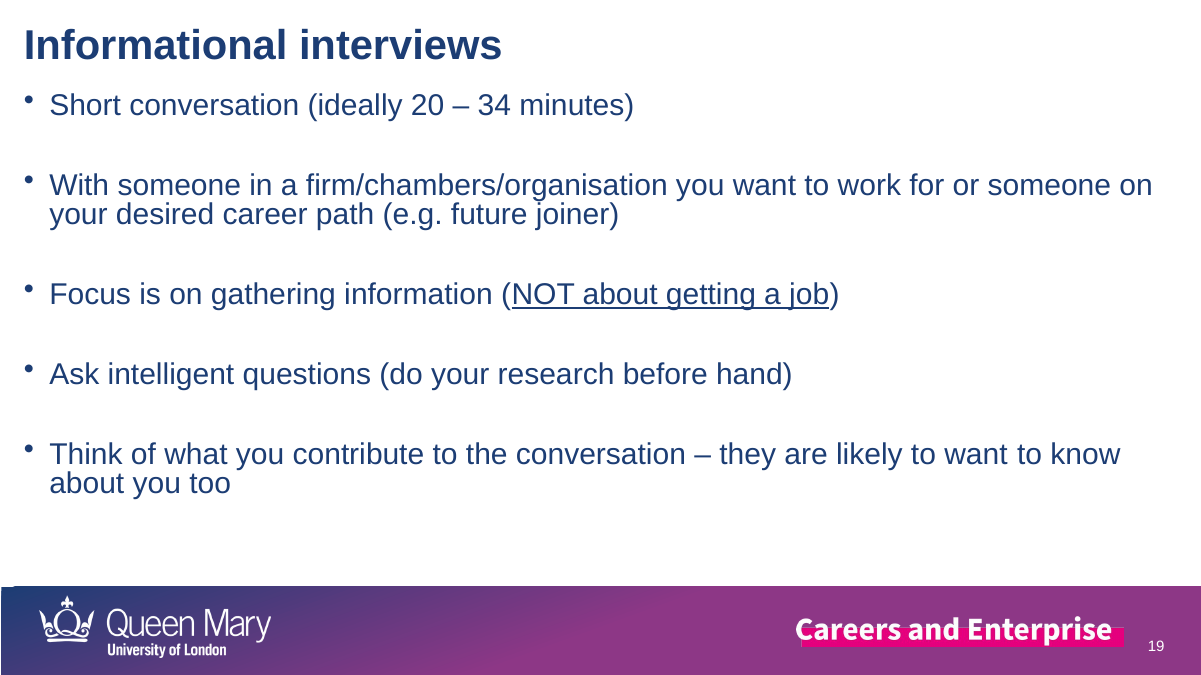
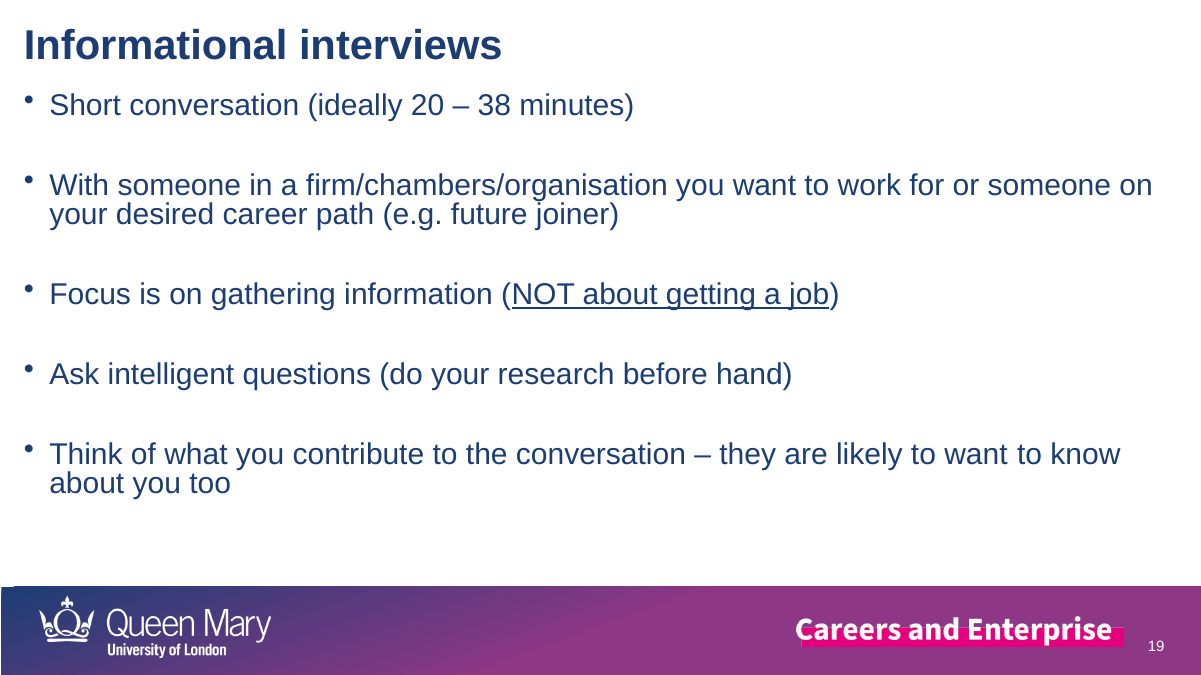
34: 34 -> 38
